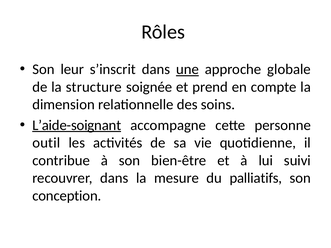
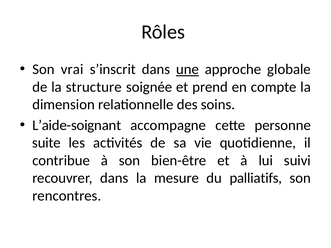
leur: leur -> vrai
L’aide-soignant underline: present -> none
outil: outil -> suite
conception: conception -> rencontres
